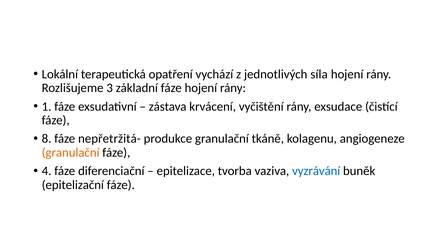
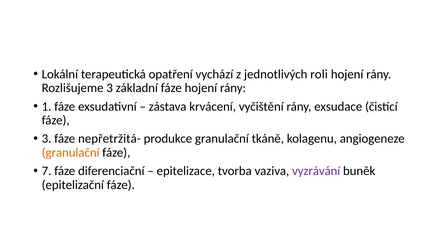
síla: síla -> roli
8 at (47, 139): 8 -> 3
4: 4 -> 7
vyzrávání colour: blue -> purple
